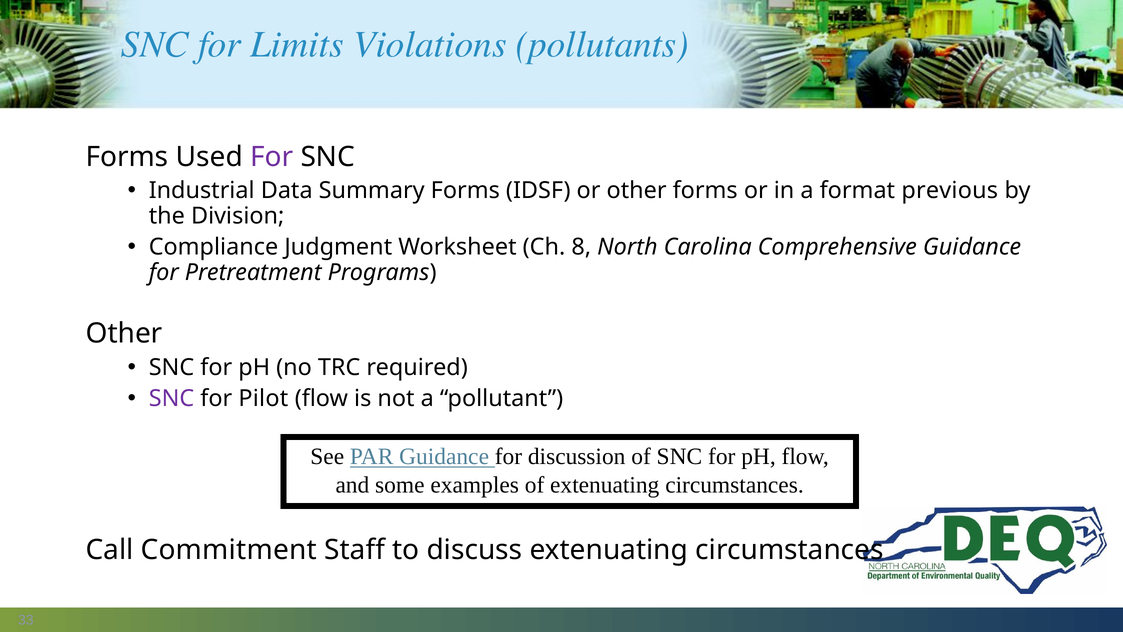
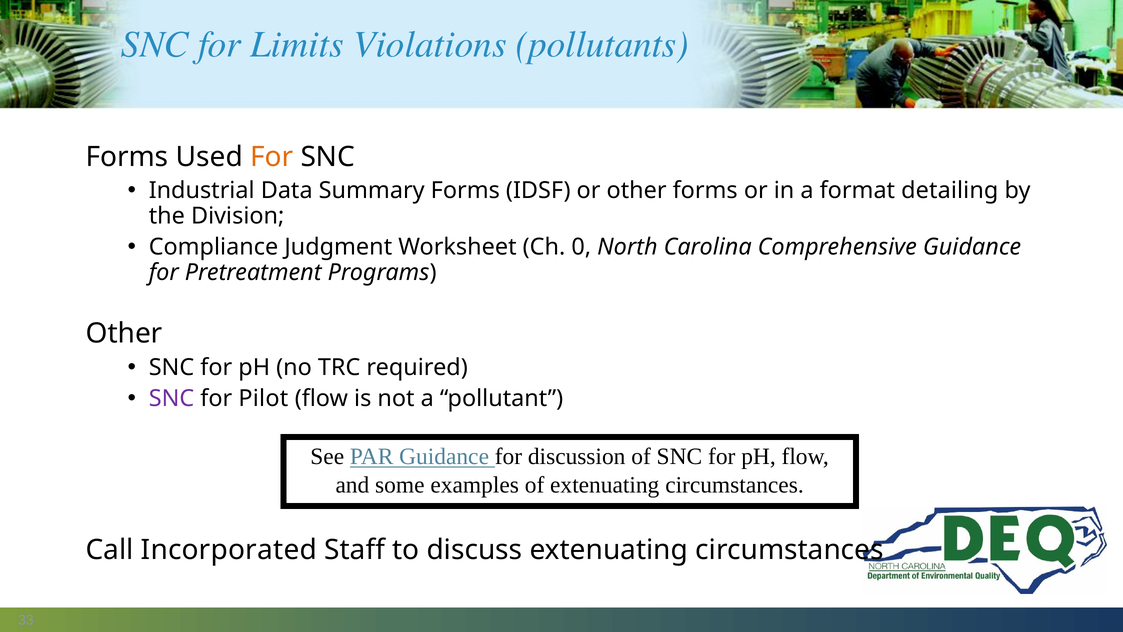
For at (272, 157) colour: purple -> orange
previous: previous -> detailing
8: 8 -> 0
Commitment: Commitment -> Incorporated
